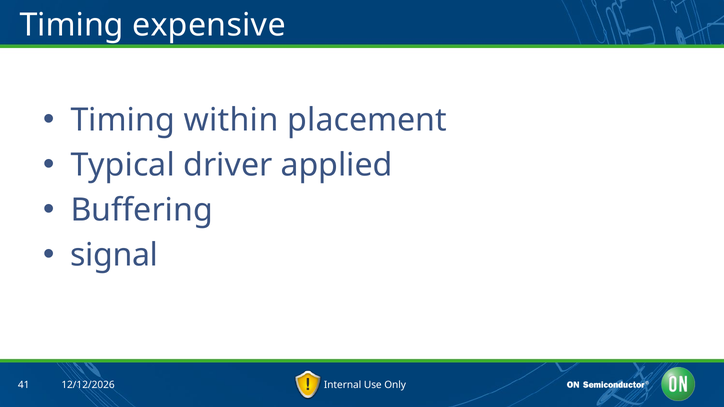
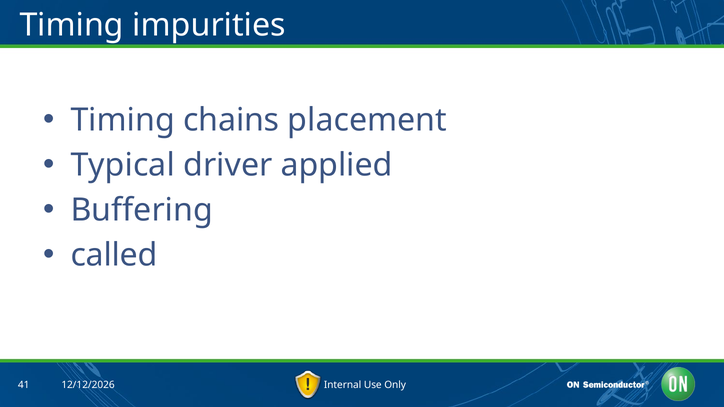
expensive: expensive -> impurities
within: within -> chains
signal: signal -> called
